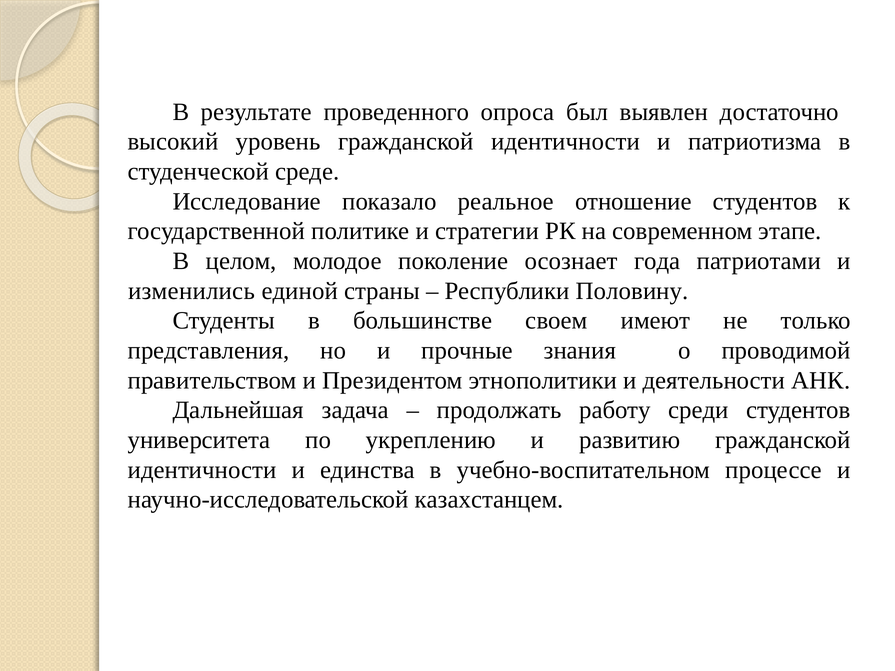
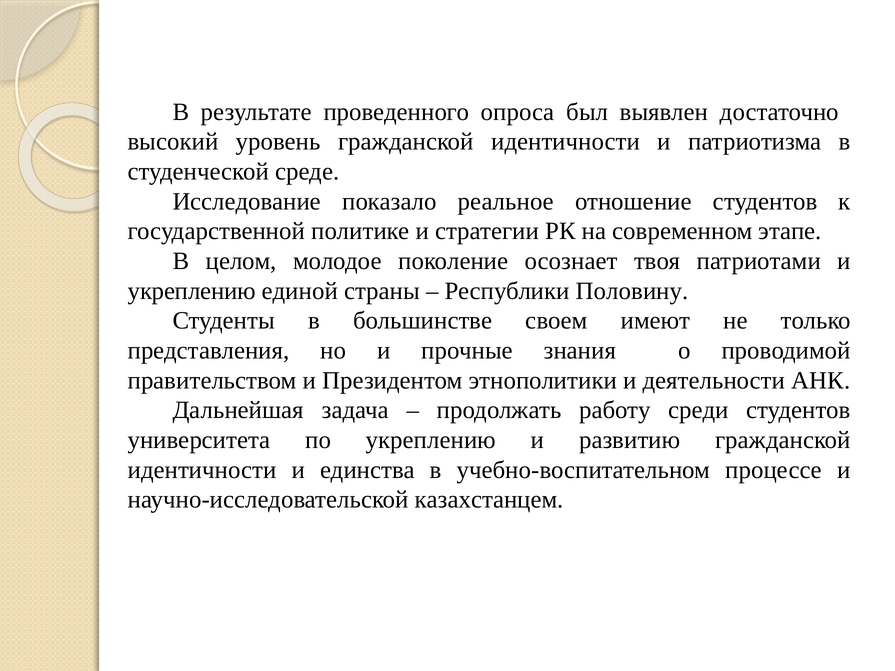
года: года -> твоя
изменились at (192, 291): изменились -> укреплению
